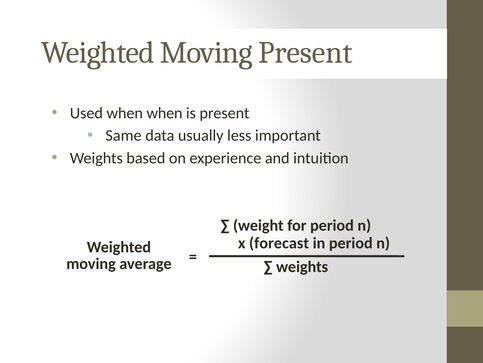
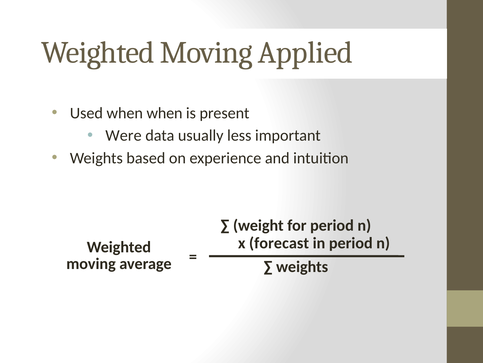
Moving Present: Present -> Applied
Same: Same -> Were
